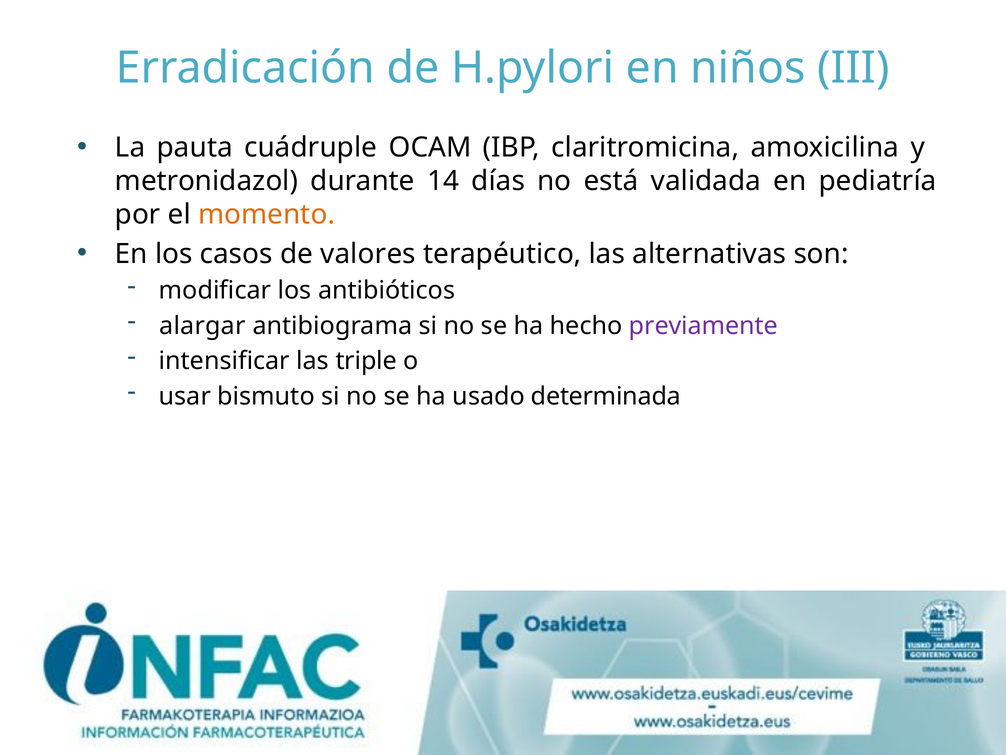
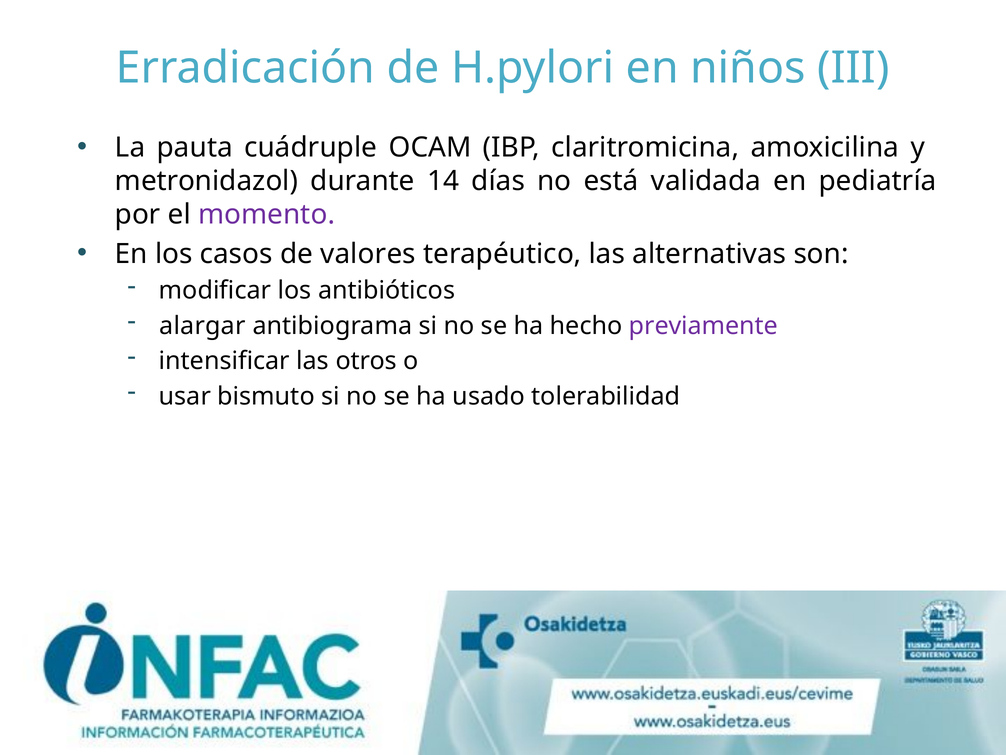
momento colour: orange -> purple
triple: triple -> otros
determinada: determinada -> tolerabilidad
